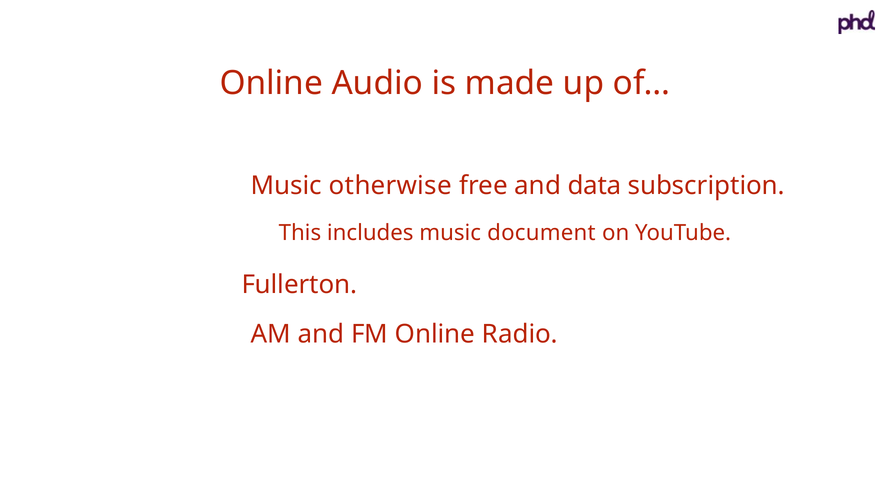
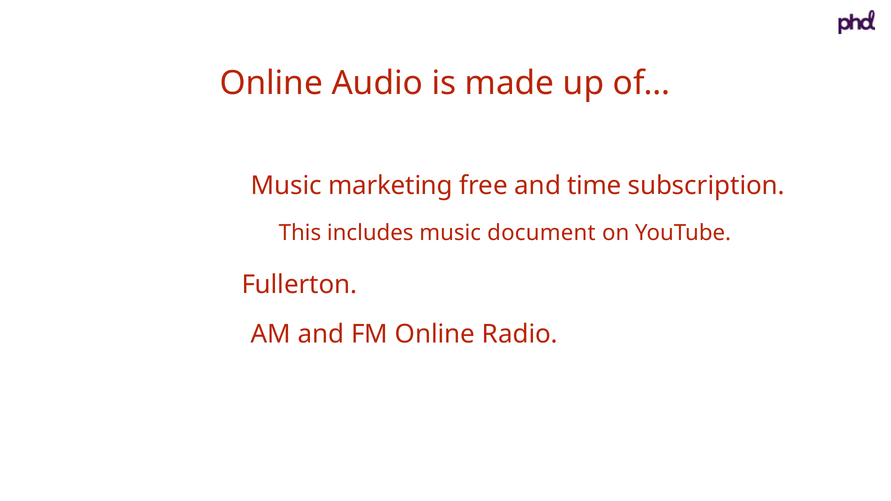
otherwise: otherwise -> marketing
data: data -> time
